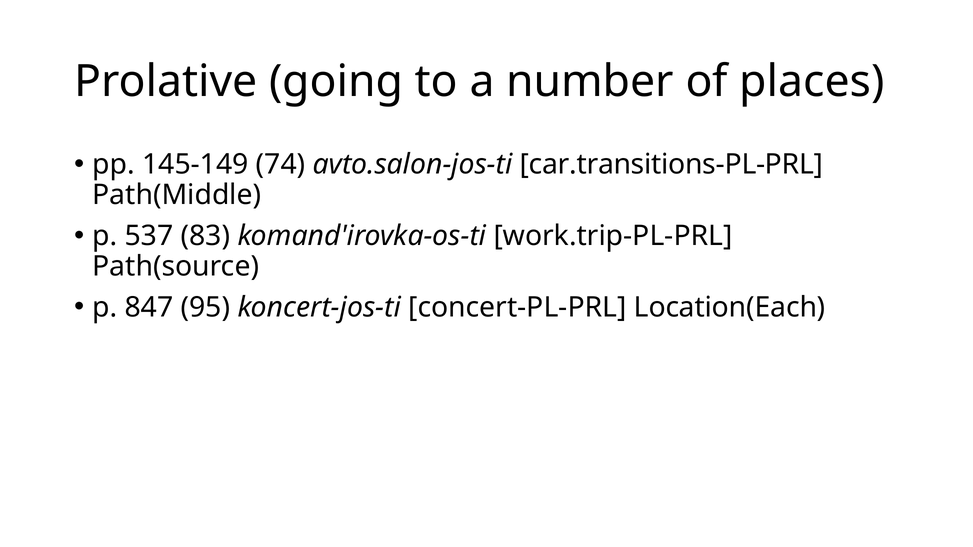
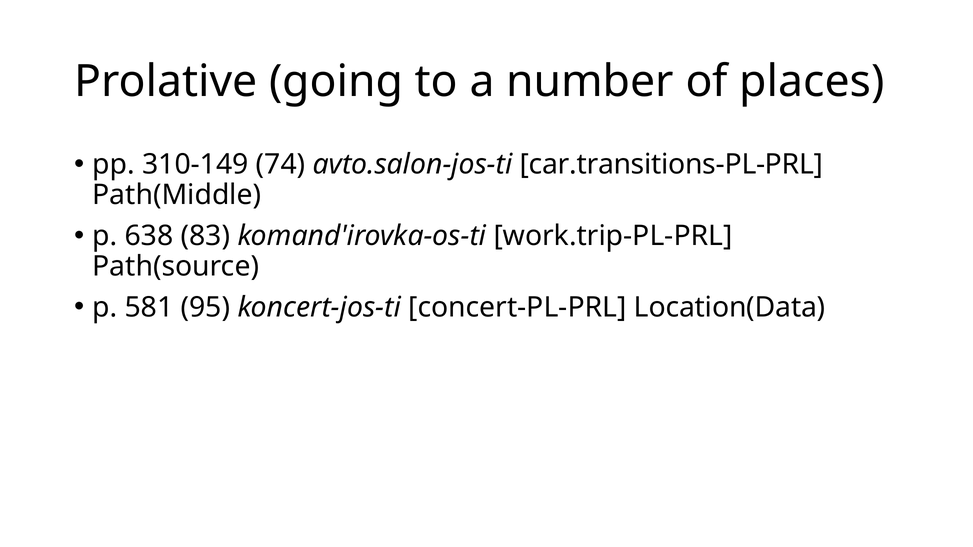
145-149: 145-149 -> 310-149
537: 537 -> 638
847: 847 -> 581
Location(Each: Location(Each -> Location(Data
